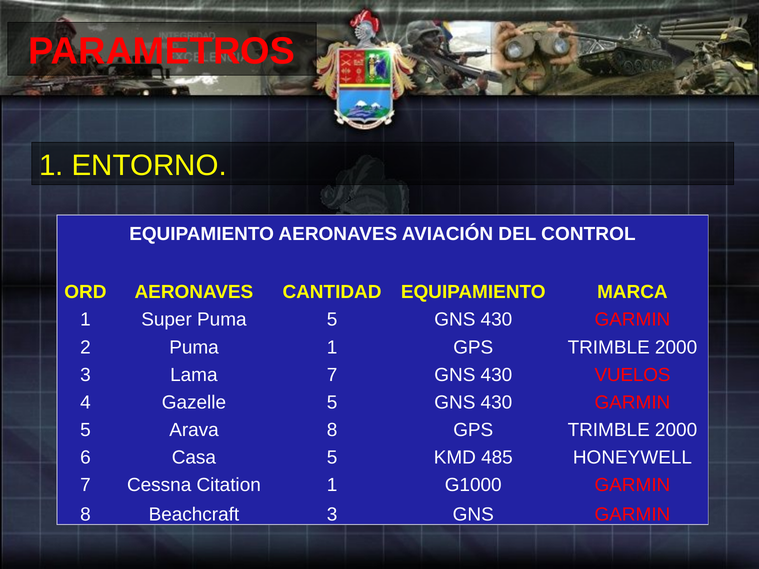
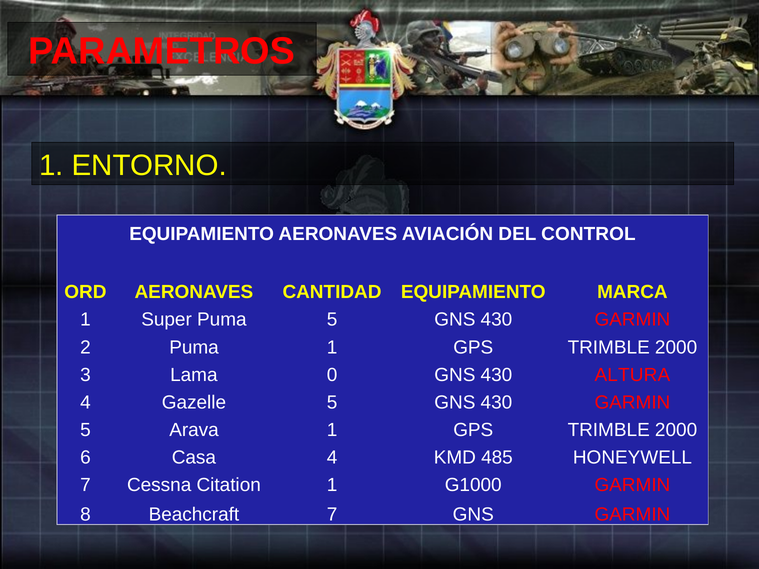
Lama 7: 7 -> 0
VUELOS: VUELOS -> ALTURA
Arava 8: 8 -> 1
Casa 5: 5 -> 4
Beachcraft 3: 3 -> 7
